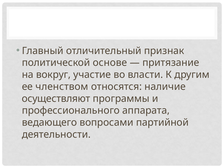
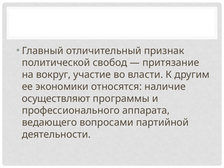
основе: основе -> свобод
членством: членством -> экономики
